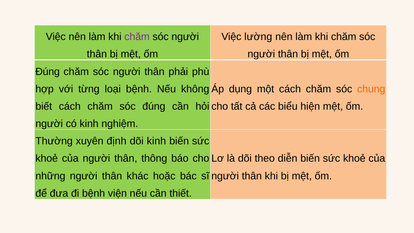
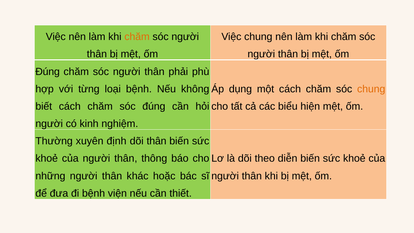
chăm at (137, 37) colour: purple -> orange
Việc lường: lường -> chung
dõi kinh: kinh -> thân
